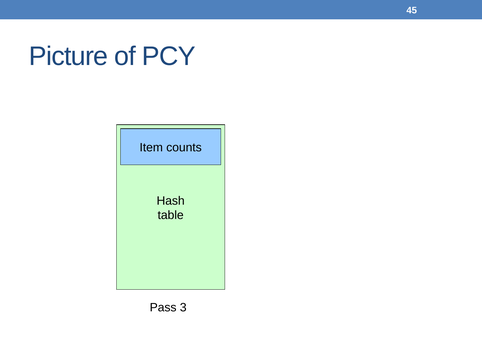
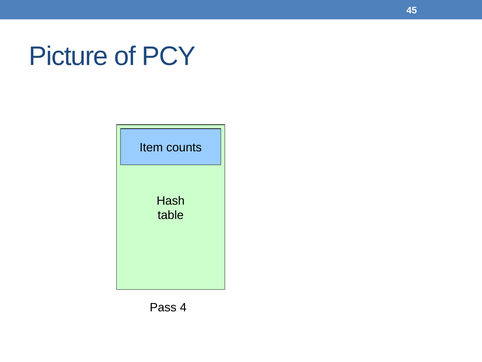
3: 3 -> 4
